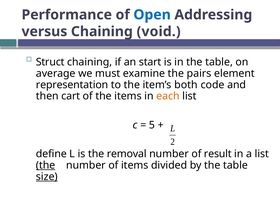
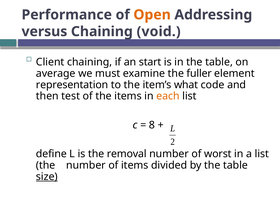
Open colour: blue -> orange
Struct: Struct -> Client
pairs: pairs -> fuller
both: both -> what
cart: cart -> test
5: 5 -> 8
result: result -> worst
the at (46, 165) underline: present -> none
